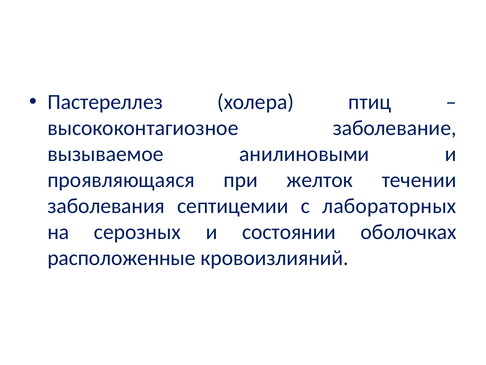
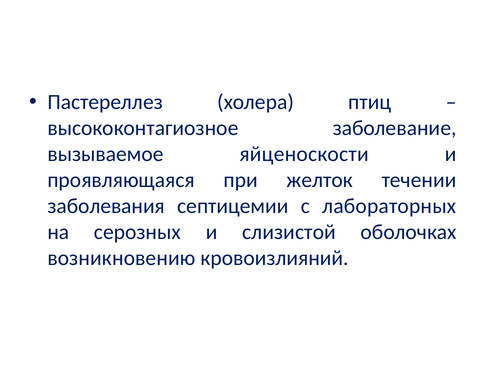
анилиновыми: анилиновыми -> яйценоскости
состоянии: состоянии -> слизистой
расположенные: расположенные -> возникновению
